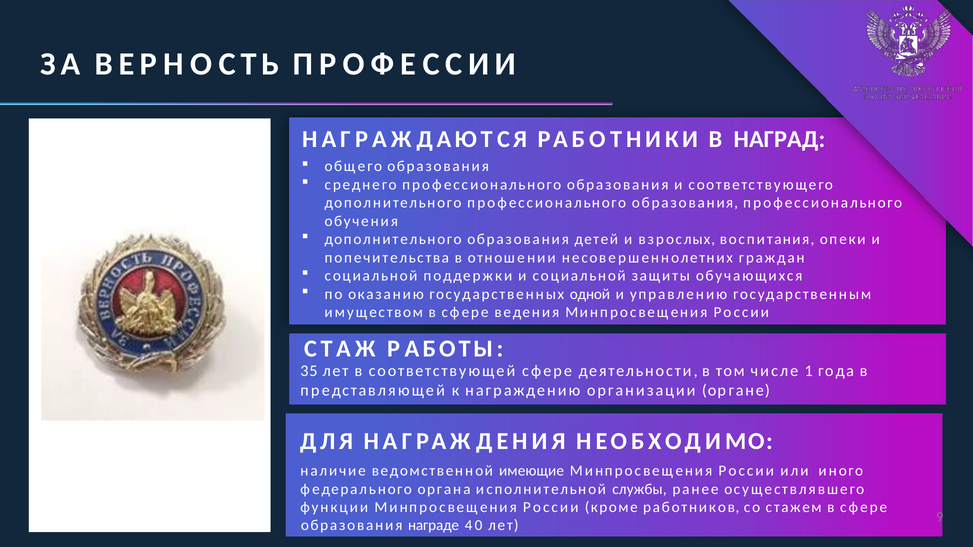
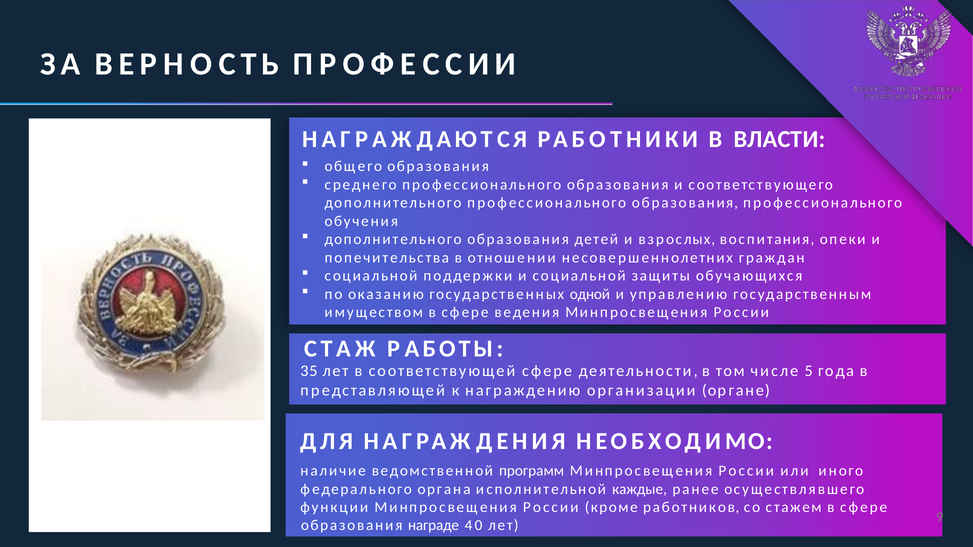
НАГРАД: НАГРАД -> ВЛАСТИ
1: 1 -> 5
имеющие: имеющие -> программ
службы: службы -> каждые
